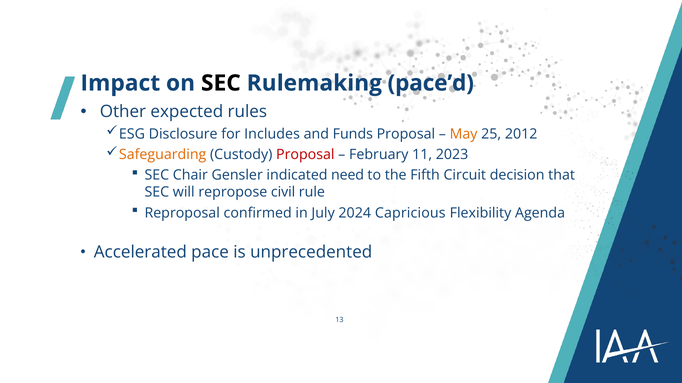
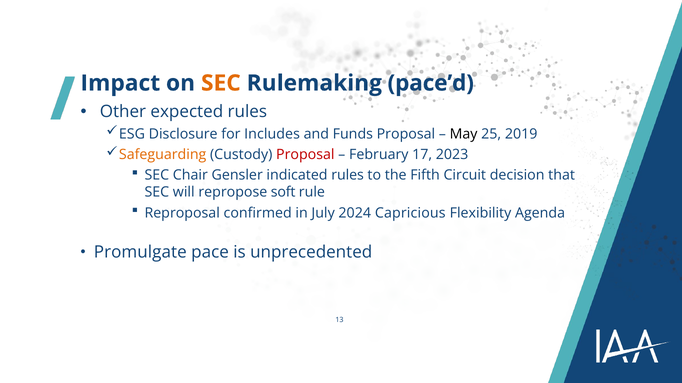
SEC at (221, 83) colour: black -> orange
May colour: orange -> black
2012: 2012 -> 2019
11: 11 -> 17
indicated need: need -> rules
civil: civil -> soft
Accelerated: Accelerated -> Promulgate
